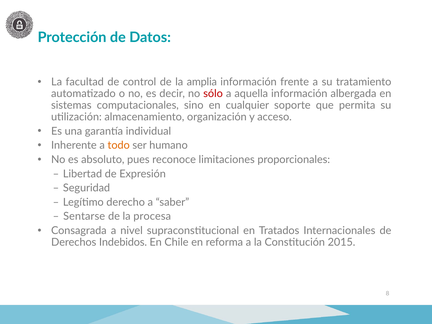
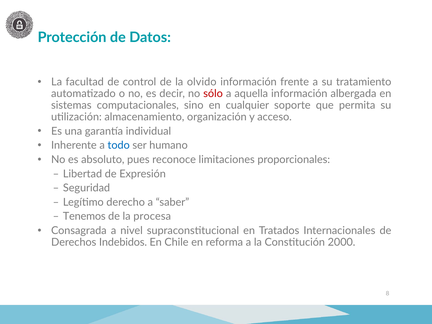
amplia: amplia -> olvido
todo colour: orange -> blue
Sentarse: Sentarse -> Tenemos
2015: 2015 -> 2000
